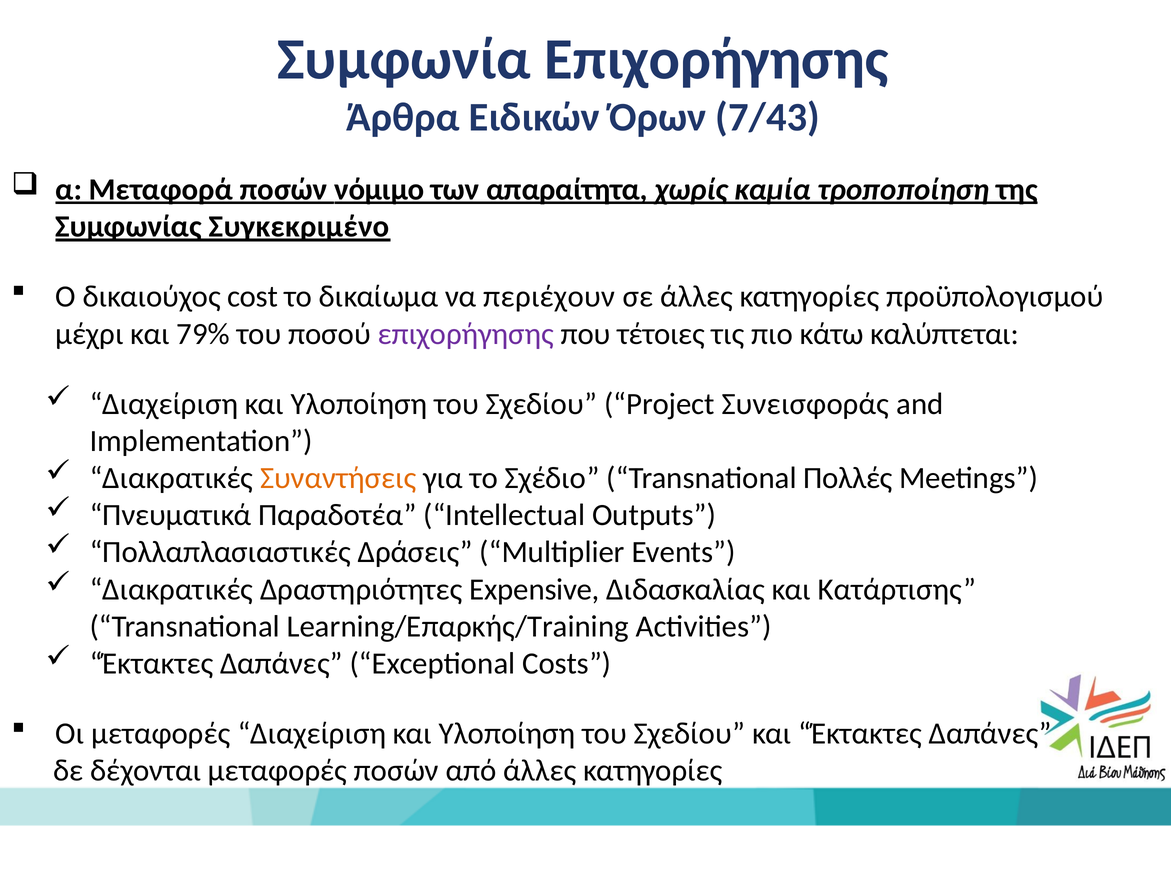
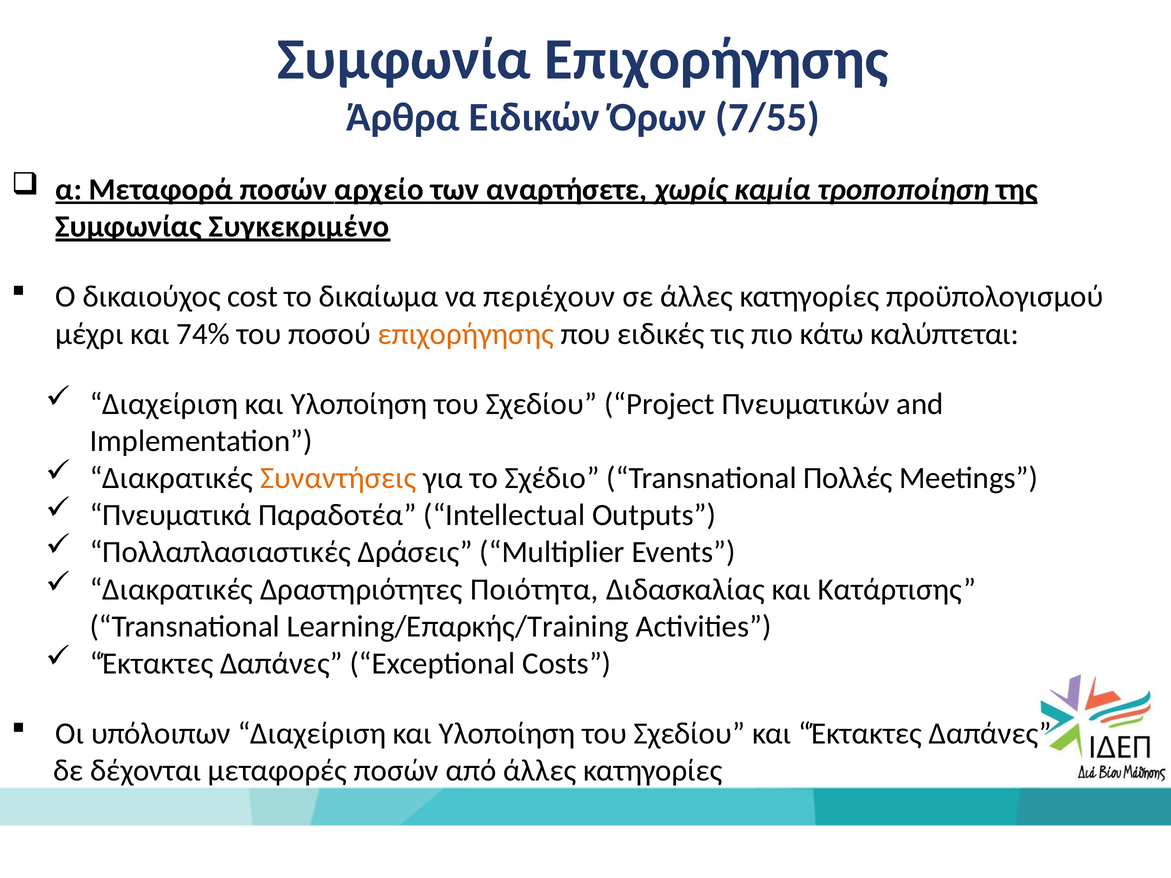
7/43: 7/43 -> 7/55
νόμιμο: νόμιμο -> αρχείο
απαραίτητα: απαραίτητα -> αναρτήσετε
79%: 79% -> 74%
επιχορήγησης at (466, 334) colour: purple -> orange
τέτοιες: τέτοιες -> ειδικές
Συνεισφοράς: Συνεισφοράς -> Πνευματικών
Expensive: Expensive -> Ποιότητα
Οι μεταφορές: μεταφορές -> υπόλοιπων
